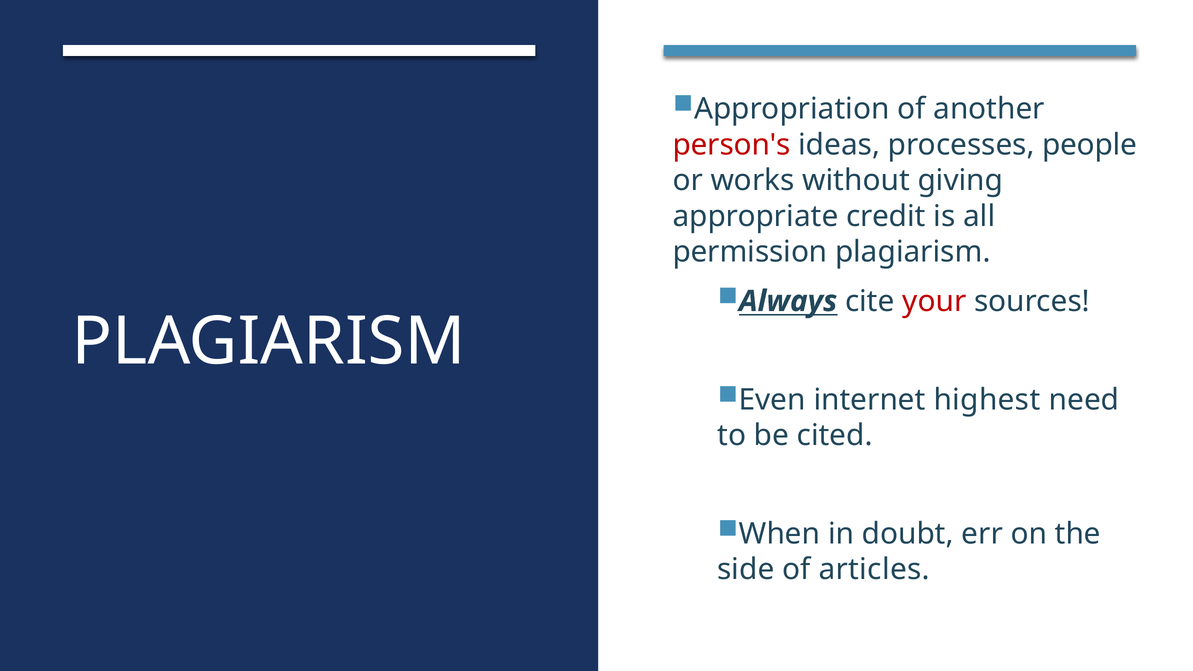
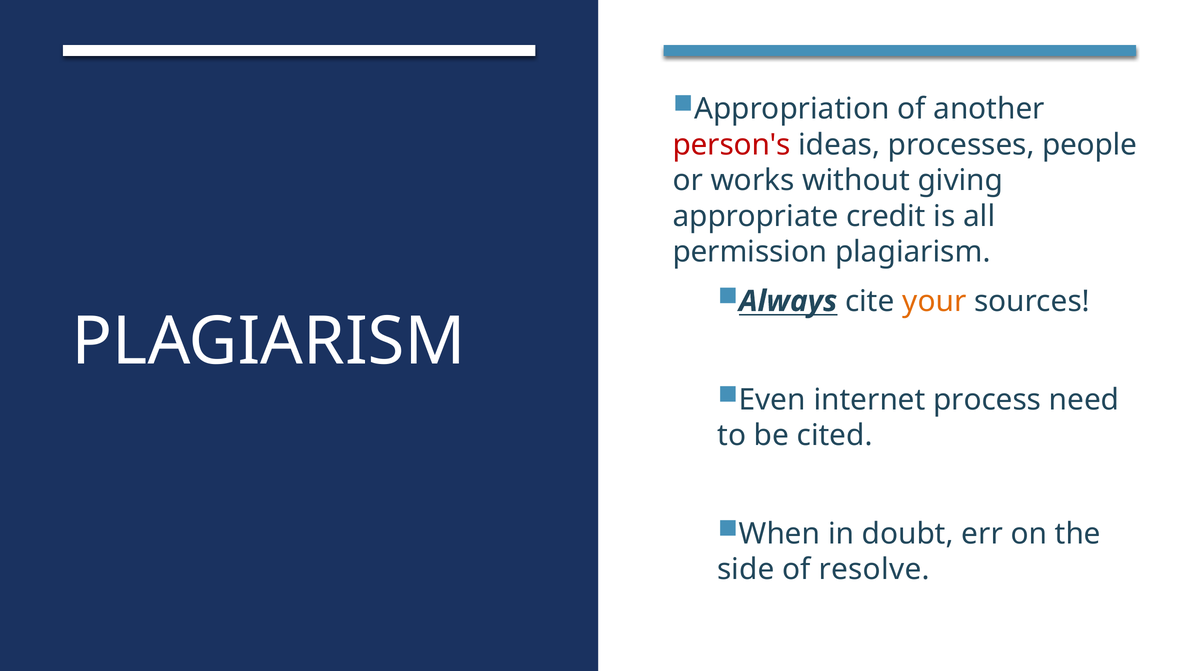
your colour: red -> orange
highest: highest -> process
articles: articles -> resolve
